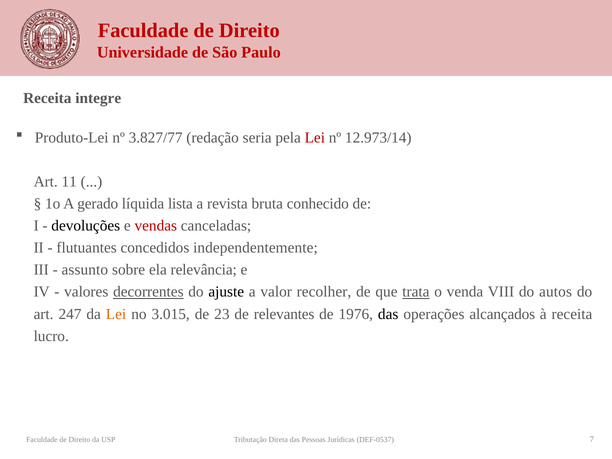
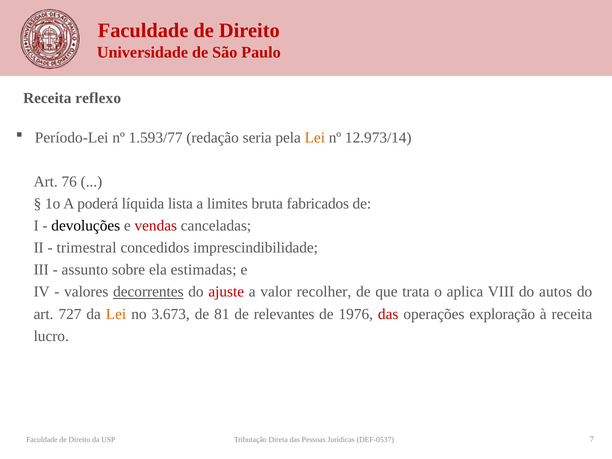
integre: integre -> reflexo
Produto-Lei: Produto-Lei -> Período-Lei
3.827/77: 3.827/77 -> 1.593/77
Lei at (315, 138) colour: red -> orange
11: 11 -> 76
gerado: gerado -> poderá
revista: revista -> limites
conhecido: conhecido -> fabricados
flutuantes: flutuantes -> trimestral
independentemente: independentemente -> imprescindibilidade
relevância: relevância -> estimadas
ajuste colour: black -> red
trata underline: present -> none
venda: venda -> aplica
247: 247 -> 727
3.015: 3.015 -> 3.673
23: 23 -> 81
das at (388, 314) colour: black -> red
alcançados: alcançados -> exploração
